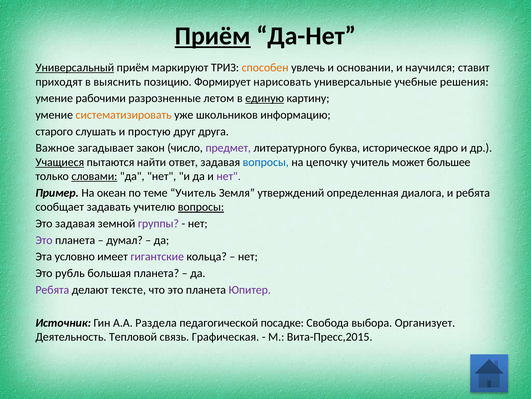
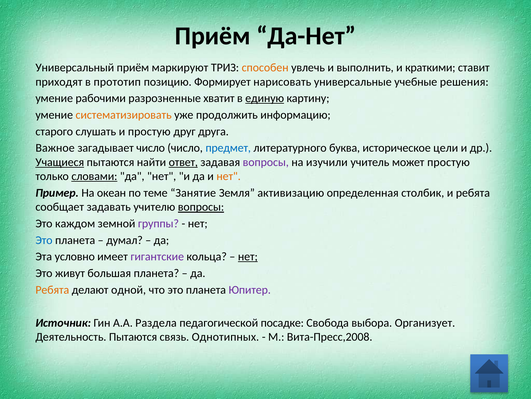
Приём at (213, 36) underline: present -> none
Универсальный underline: present -> none
основании: основании -> выполнить
научился: научился -> краткими
выяснить: выяснить -> прототип
летом: летом -> хватит
школьников: школьников -> продолжить
загадывает закон: закон -> число
предмет colour: purple -> blue
ядро: ядро -> цели
ответ underline: none -> present
вопросы at (266, 162) colour: blue -> purple
цепочку: цепочку -> изучили
может большее: большее -> простую
нет at (229, 176) colour: purple -> orange
теме Учитель: Учитель -> Занятие
утверждений: утверждений -> активизацию
диалога: диалога -> столбик
Это задавая: задавая -> каждом
Это at (44, 240) colour: purple -> blue
нет at (248, 256) underline: none -> present
рубль: рубль -> живут
Ребята at (52, 289) colour: purple -> orange
тексте: тексте -> одной
Деятельность Тепловой: Тепловой -> Пытаются
Графическая: Графическая -> Однотипных
Вита-Пресс,2015: Вита-Пресс,2015 -> Вита-Пресс,2008
